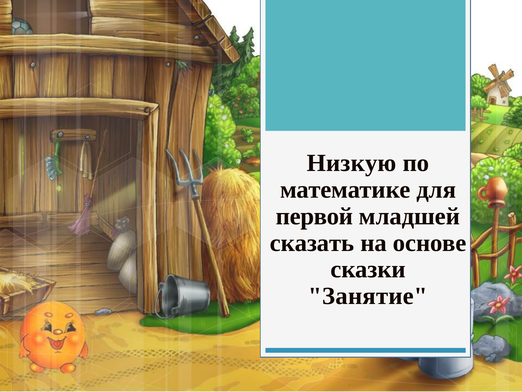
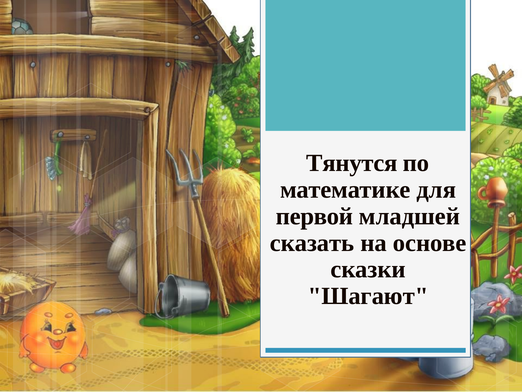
Низкую: Низкую -> Тянутся
Занятие: Занятие -> Шагают
